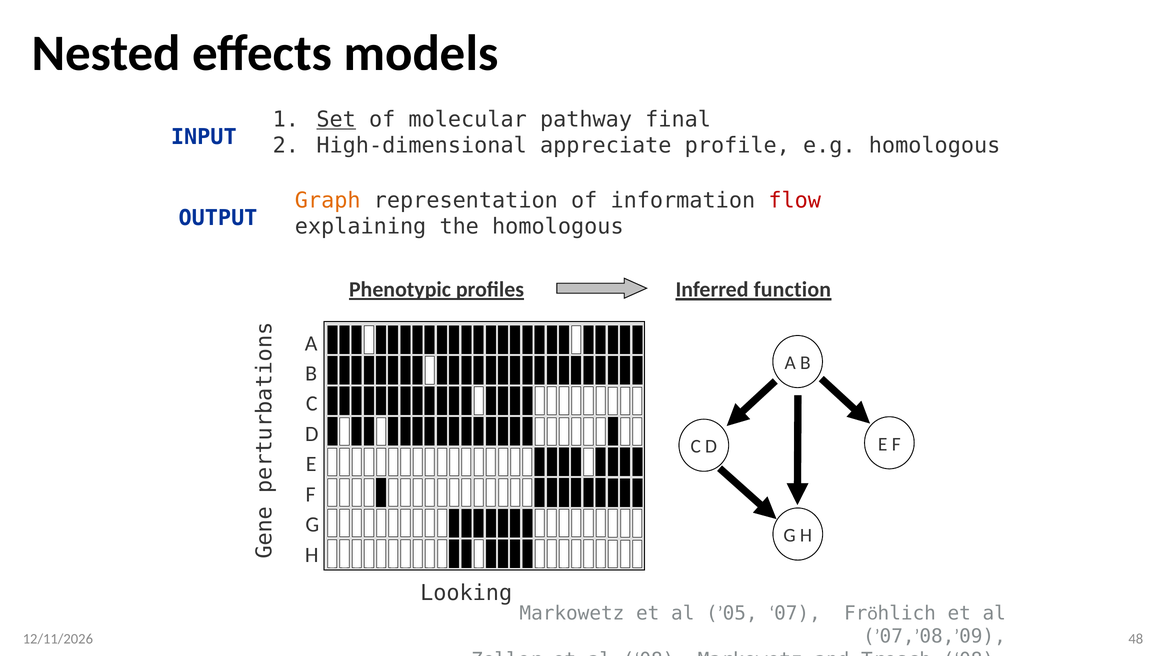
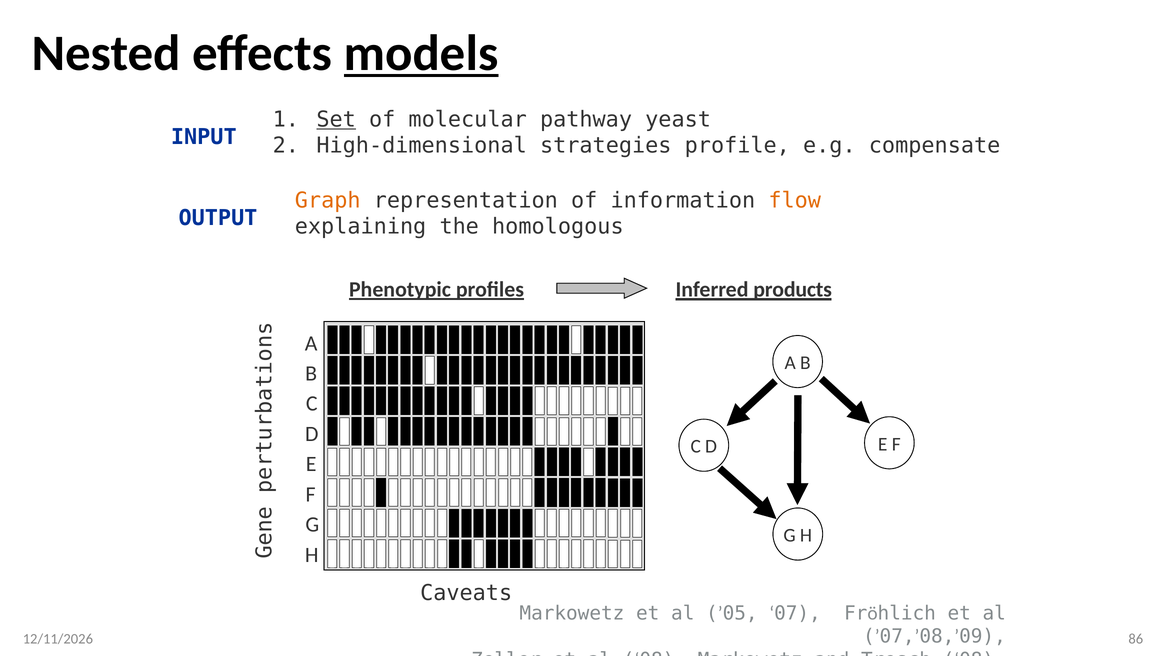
models underline: none -> present
final: final -> yeast
appreciate: appreciate -> strategies
e.g homologous: homologous -> compensate
flow colour: red -> orange
function: function -> products
Looking: Looking -> Caveats
48: 48 -> 86
